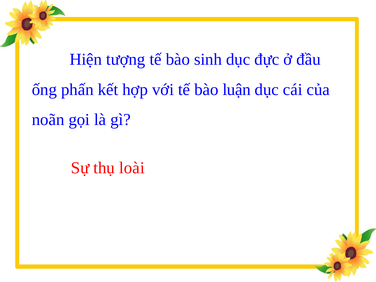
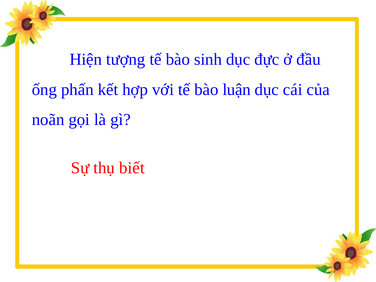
loài: loài -> biết
